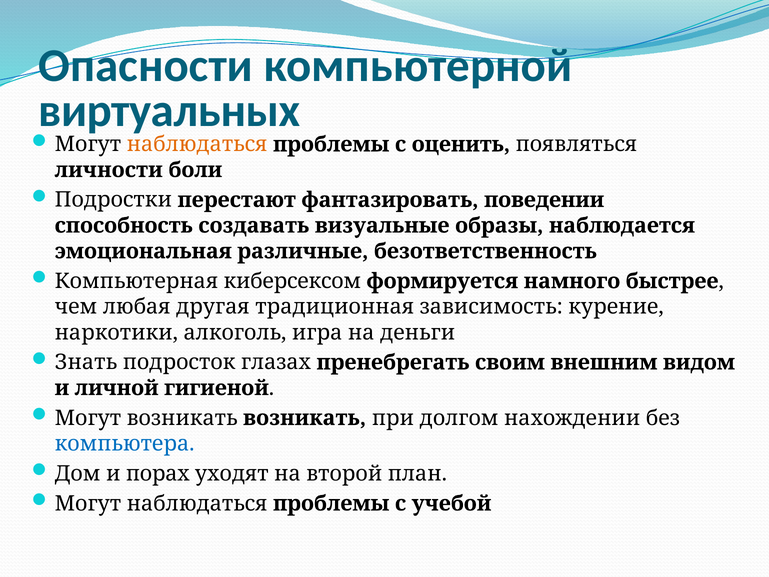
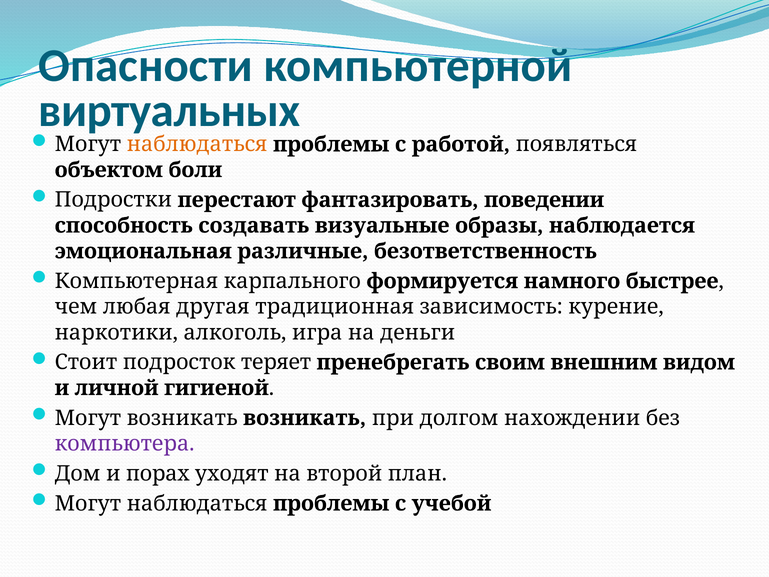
оценить: оценить -> работой
личности: личности -> объектом
киберсексом: киберсексом -> карпального
Знать: Знать -> Стоит
глазах: глазах -> теряет
компьютера colour: blue -> purple
